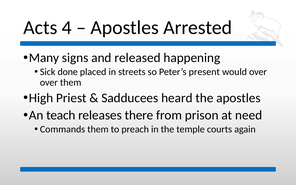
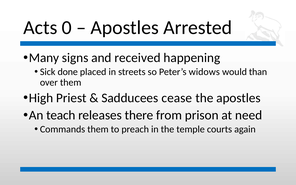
4: 4 -> 0
released: released -> received
present: present -> widows
would over: over -> than
heard: heard -> cease
